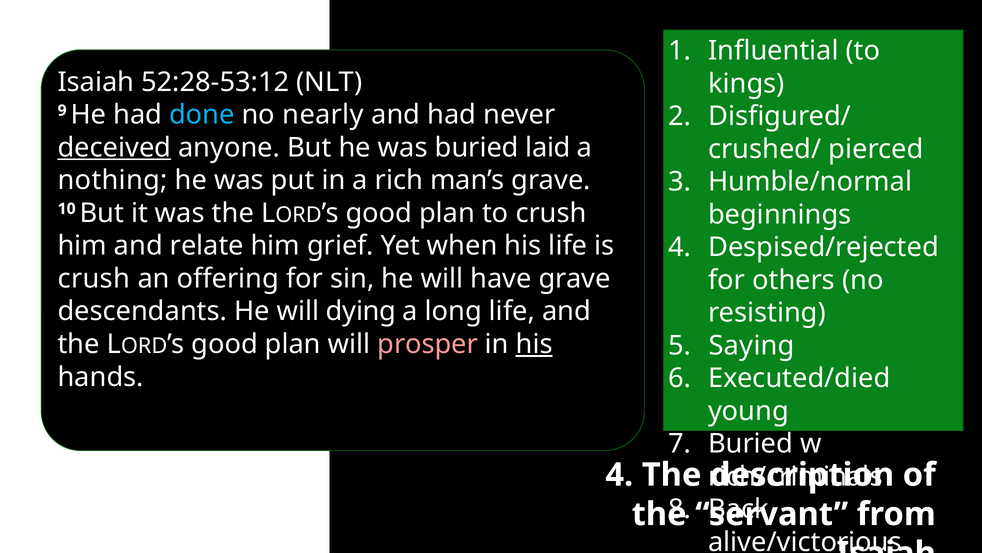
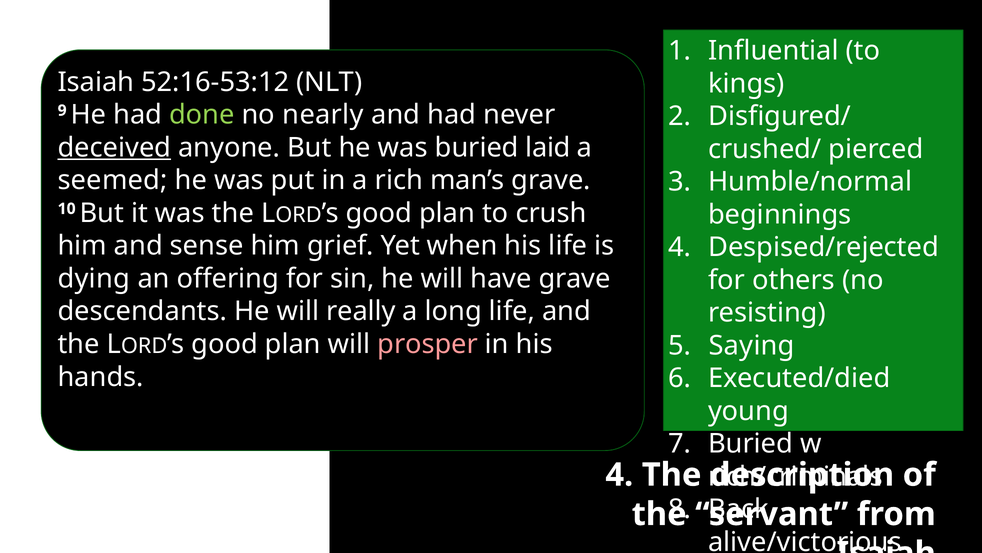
52:28-53:12: 52:28-53:12 -> 52:16-53:12
done colour: light blue -> light green
nothing: nothing -> seemed
relate: relate -> sense
crush at (94, 278): crush -> dying
dying: dying -> really
his at (534, 344) underline: present -> none
